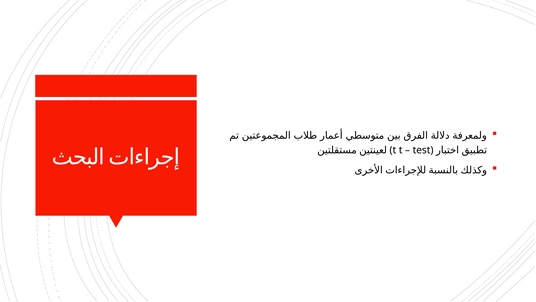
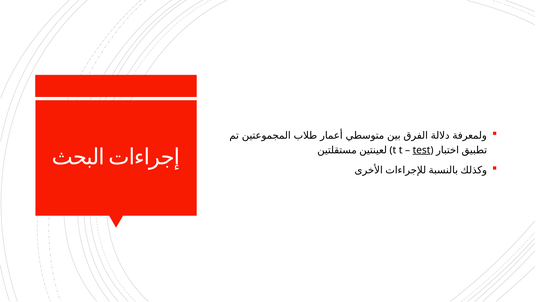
test underline: none -> present
